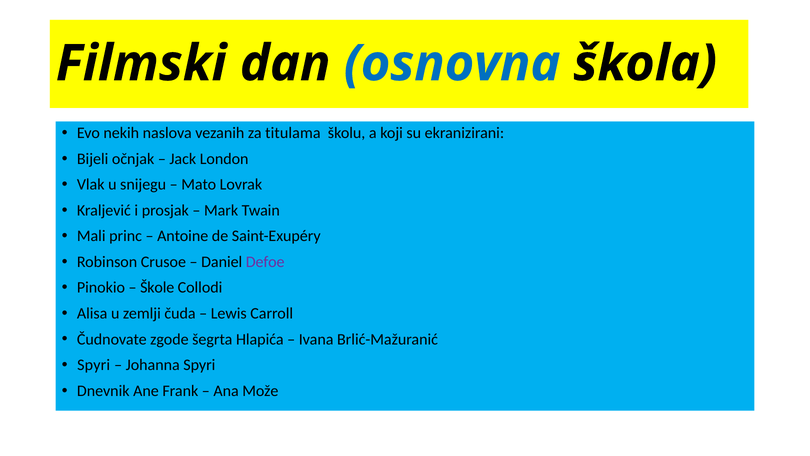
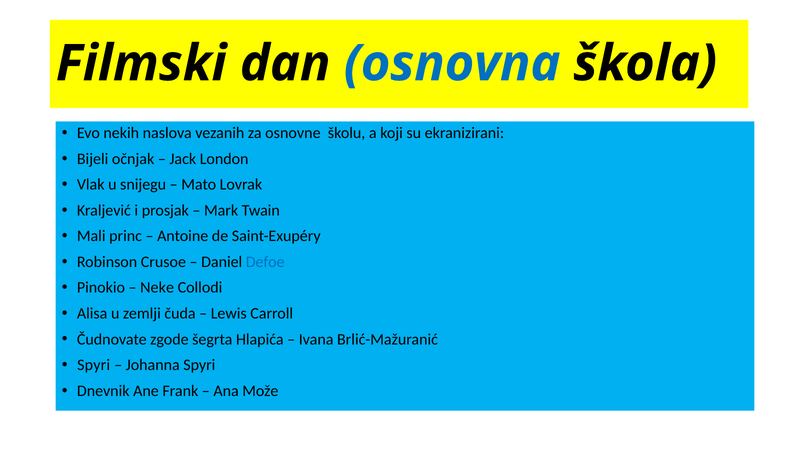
titulama: titulama -> osnovne
Defoe colour: purple -> blue
Škole: Škole -> Neke
